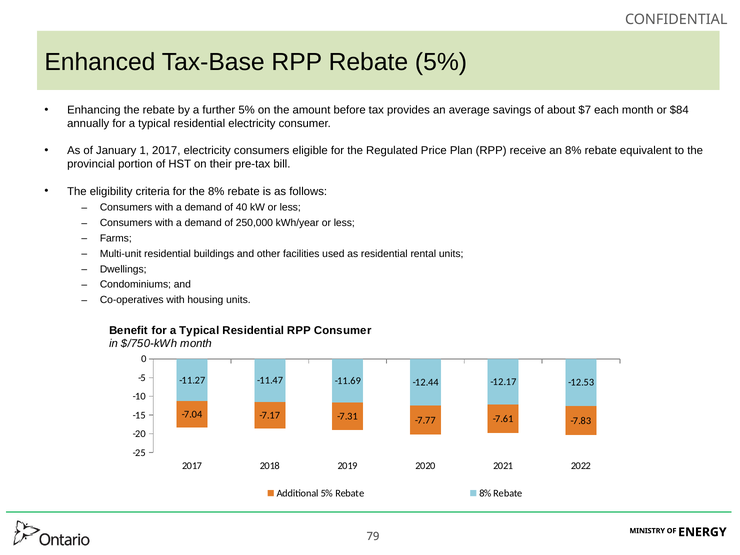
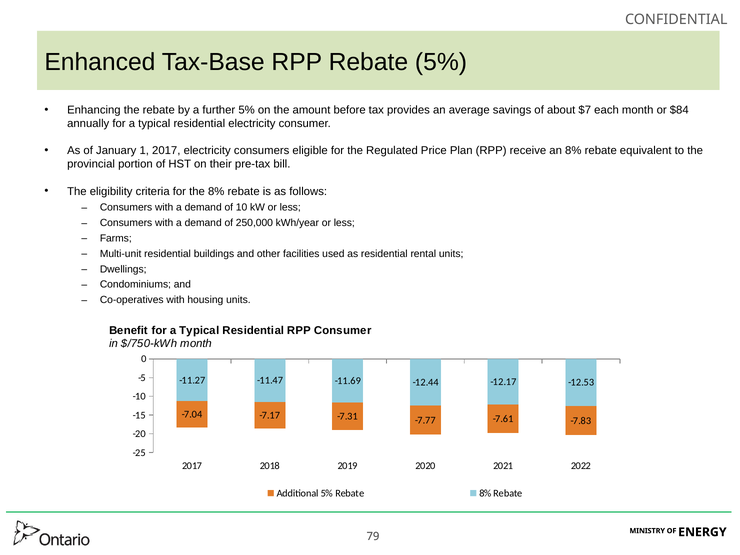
40: 40 -> 10
